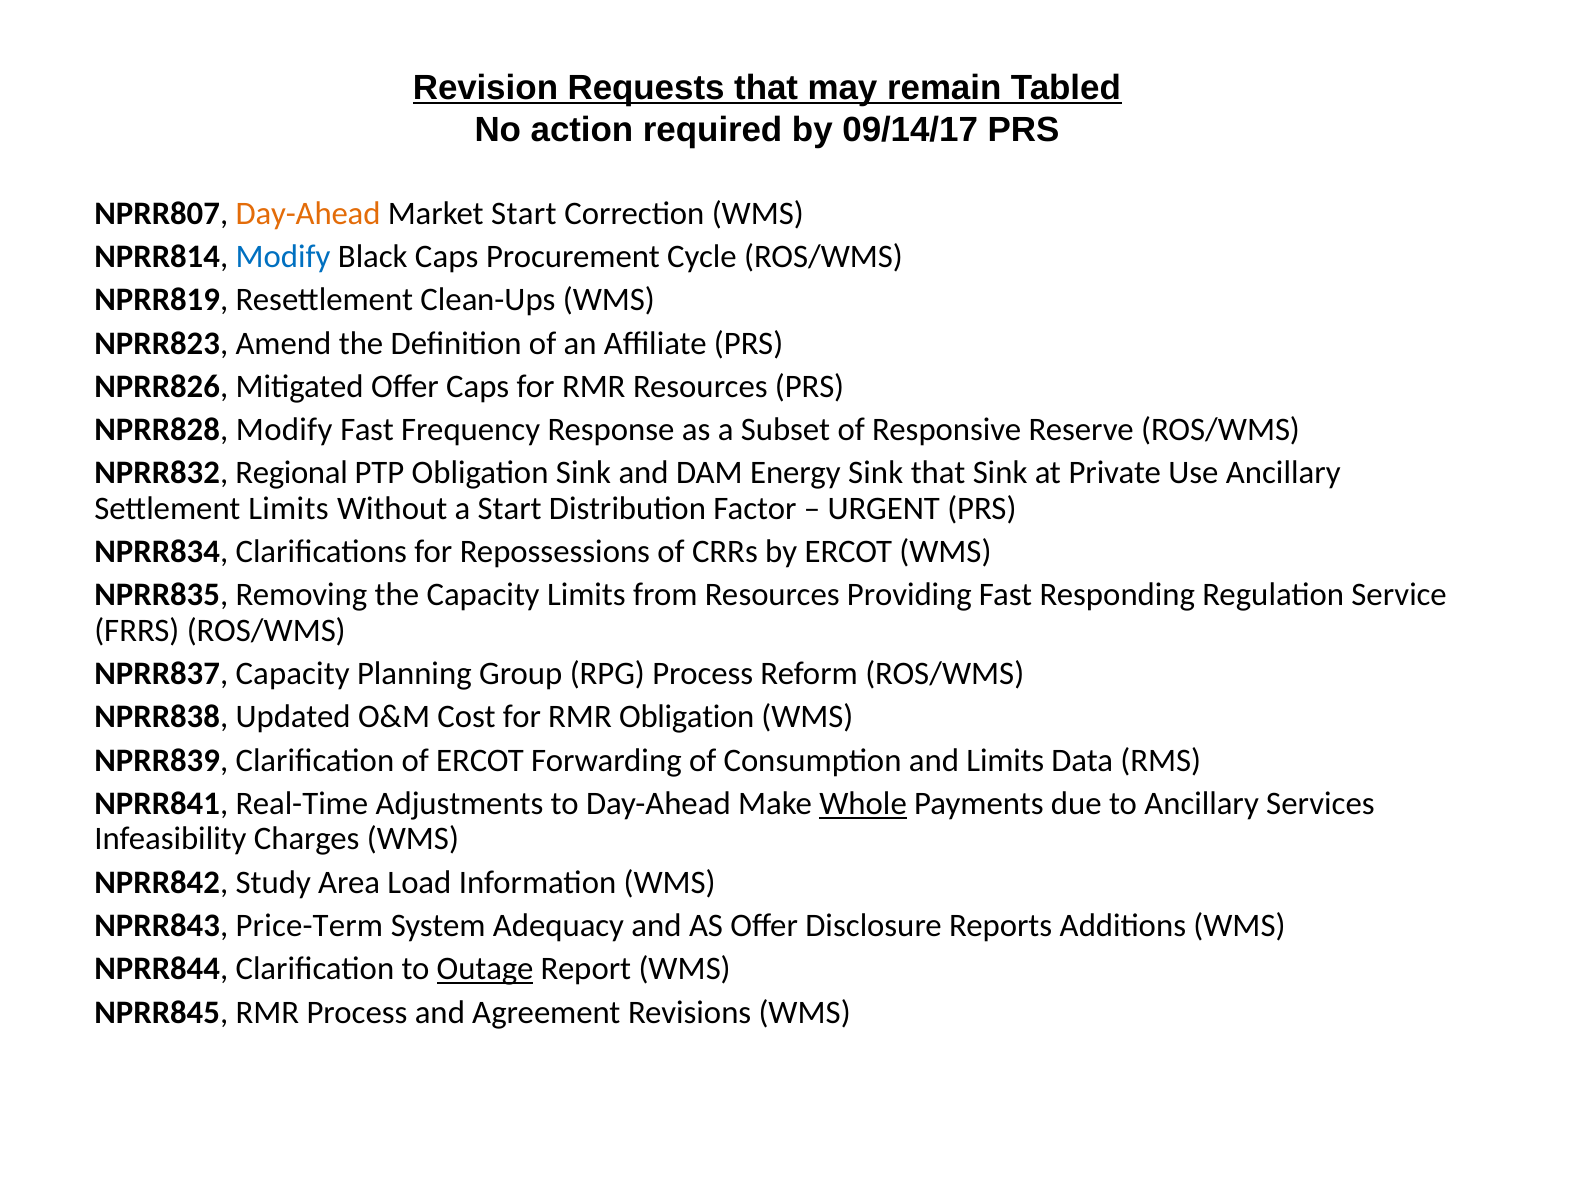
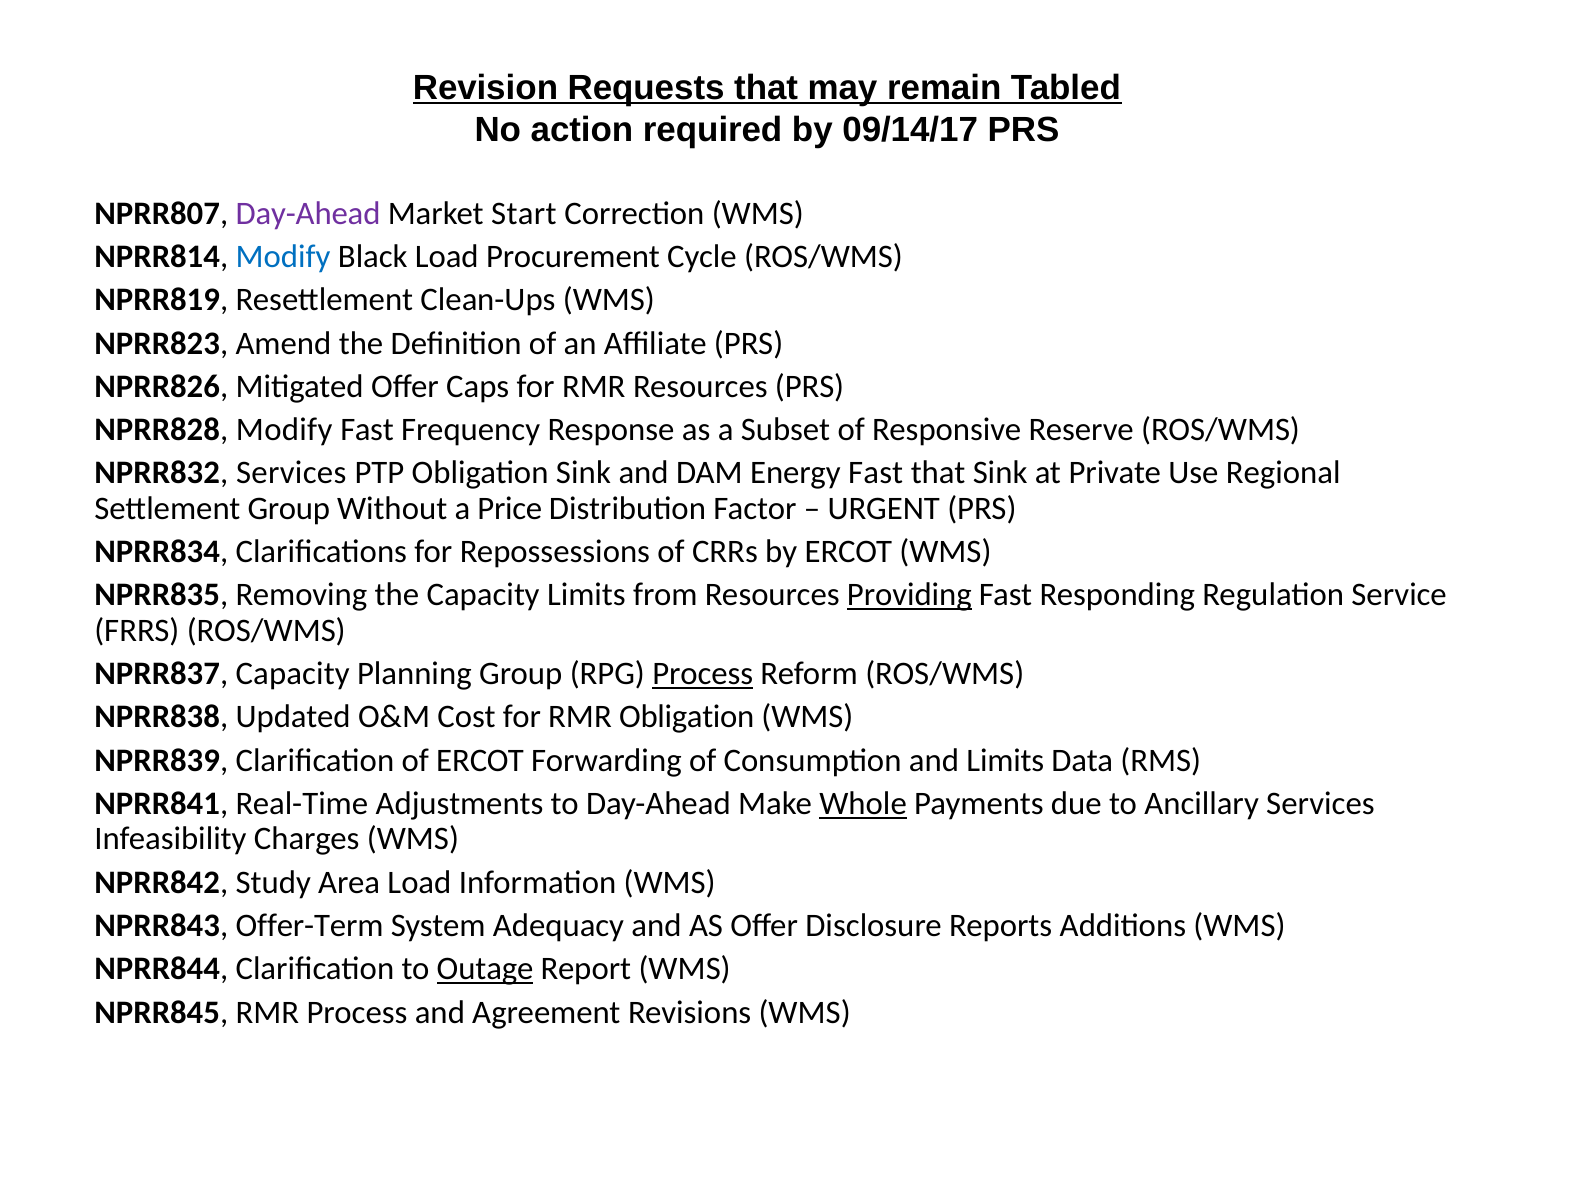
Day-Ahead at (308, 213) colour: orange -> purple
Black Caps: Caps -> Load
NPRR832 Regional: Regional -> Services
Energy Sink: Sink -> Fast
Use Ancillary: Ancillary -> Regional
Settlement Limits: Limits -> Group
a Start: Start -> Price
Providing underline: none -> present
Process at (703, 674) underline: none -> present
Price-Term: Price-Term -> Offer-Term
